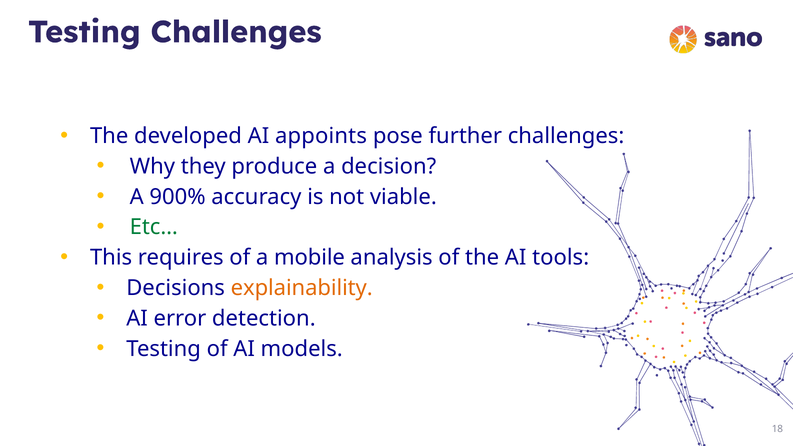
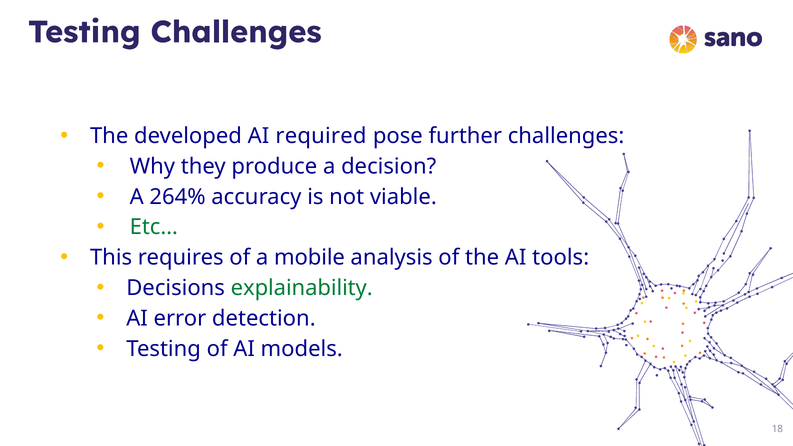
appoints: appoints -> required
900%: 900% -> 264%
explainability colour: orange -> green
